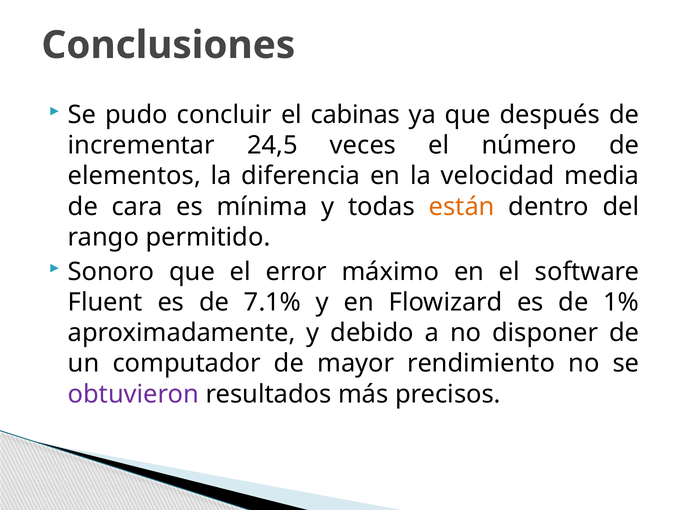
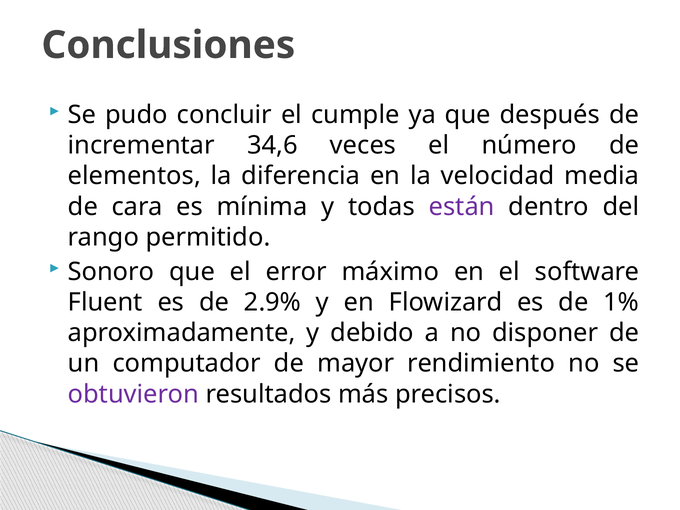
cabinas: cabinas -> cumple
24,5: 24,5 -> 34,6
están colour: orange -> purple
7.1%: 7.1% -> 2.9%
